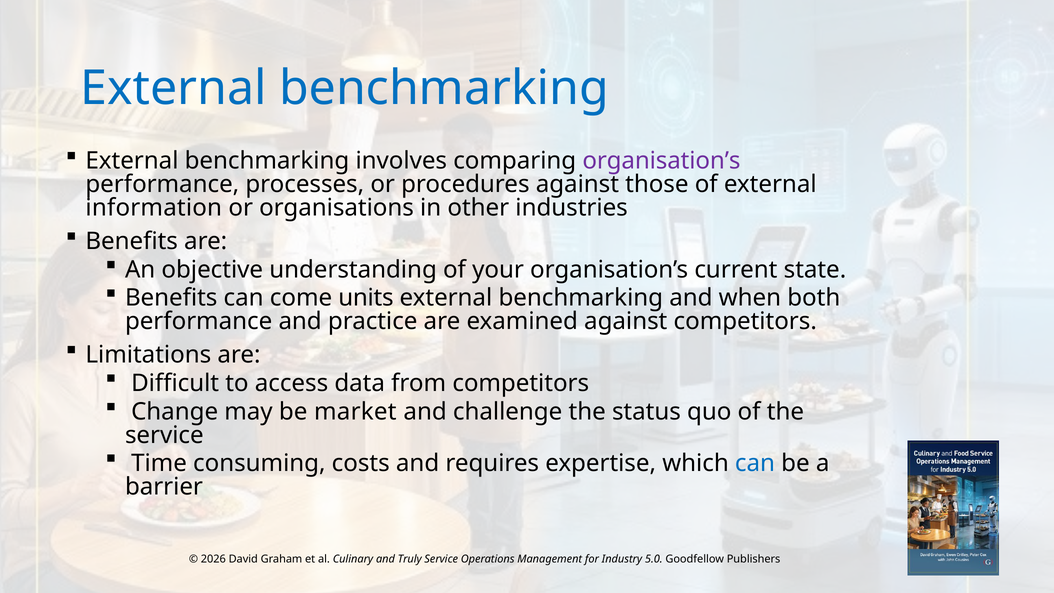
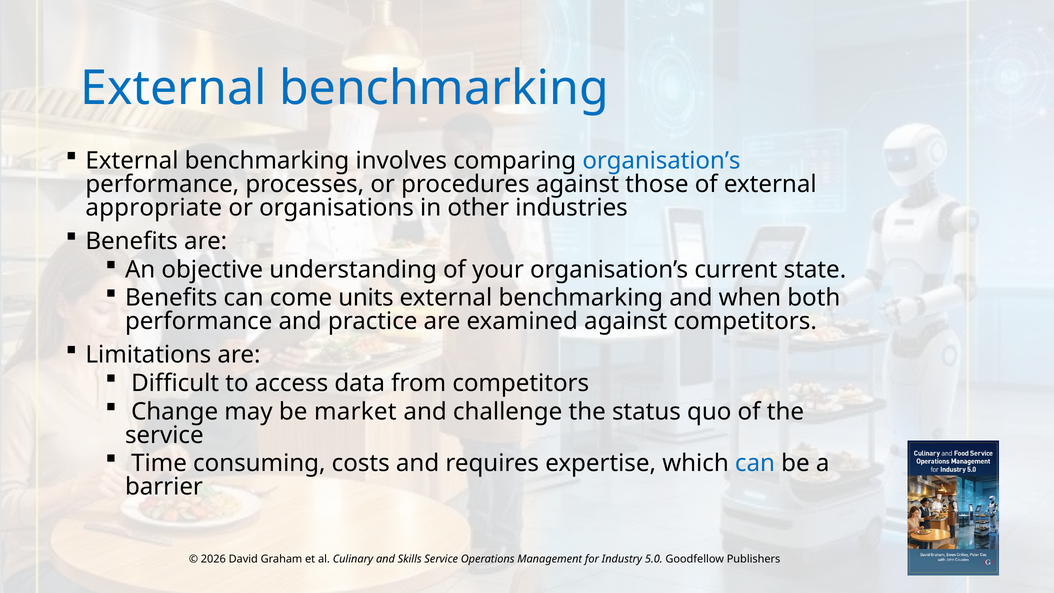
organisation’s at (661, 161) colour: purple -> blue
information: information -> appropriate
Truly: Truly -> Skills
